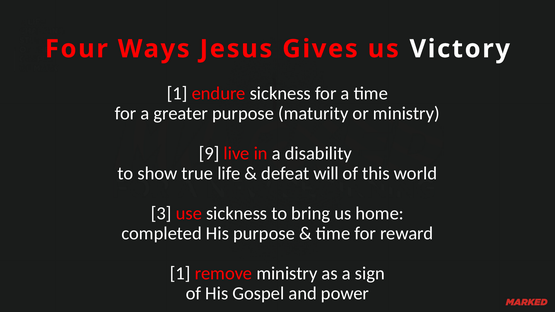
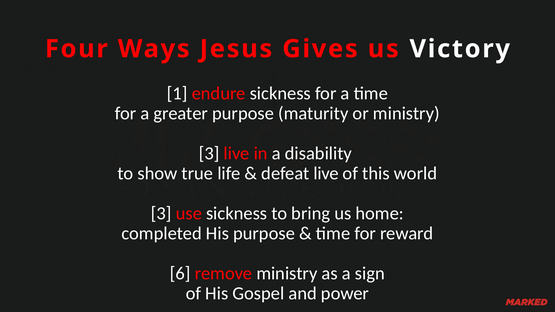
9 at (209, 154): 9 -> 3
defeat will: will -> live
1 at (180, 273): 1 -> 6
